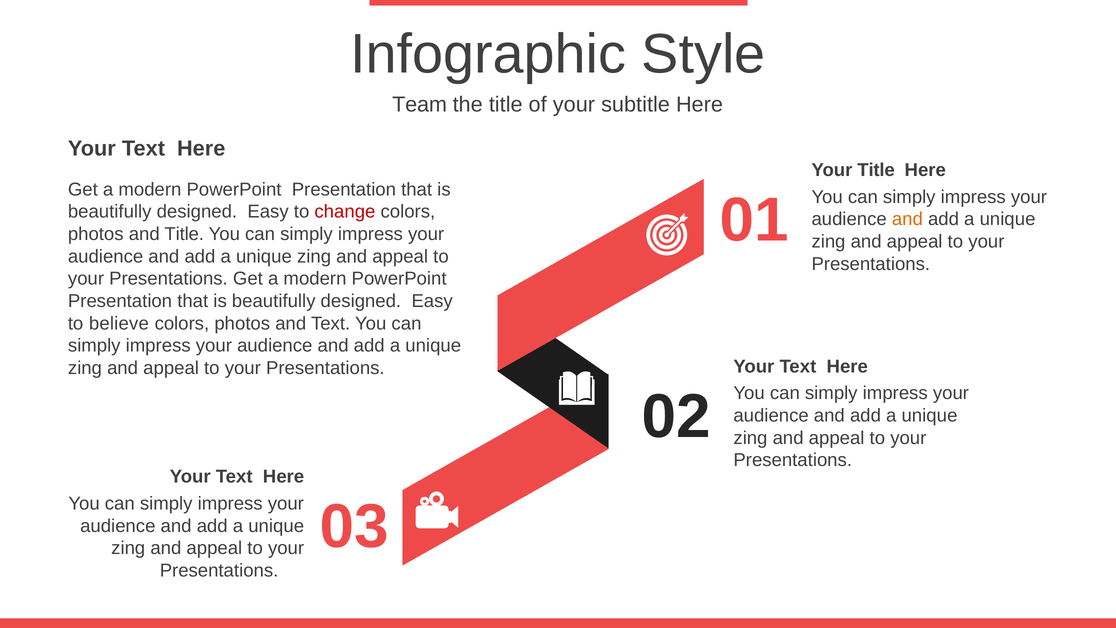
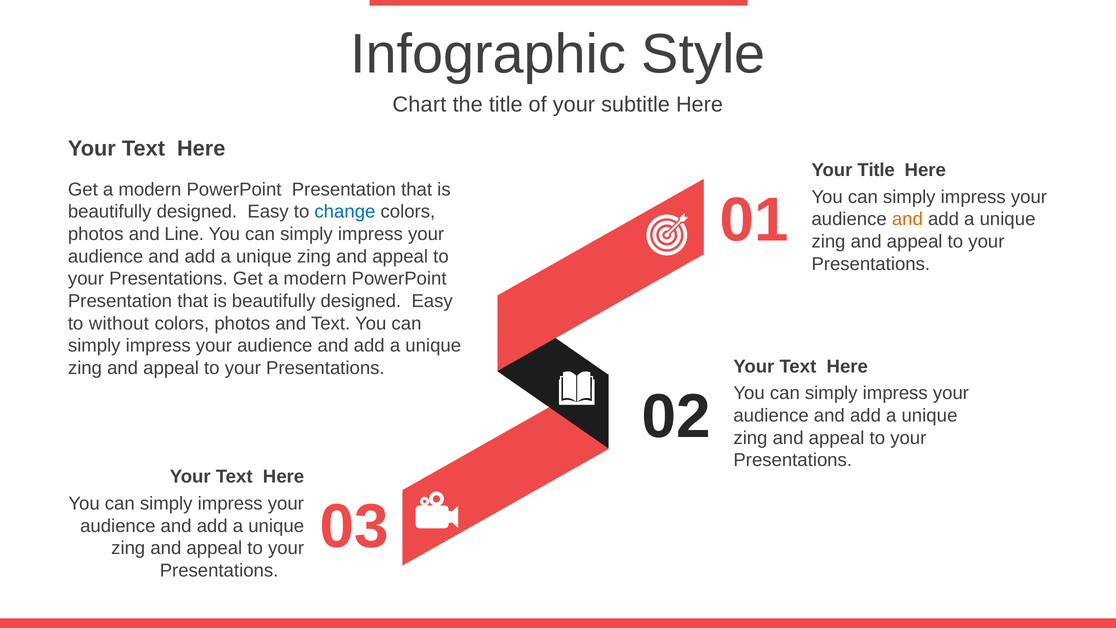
Team: Team -> Chart
change colour: red -> blue
and Title: Title -> Line
believe: believe -> without
